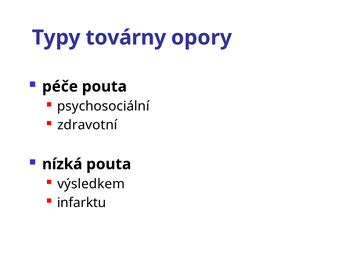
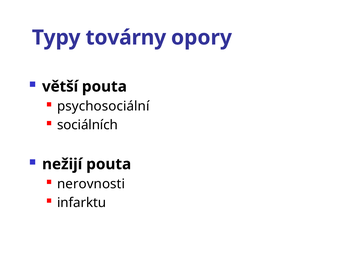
péče: péče -> větší
zdravotní: zdravotní -> sociálních
nízká: nízká -> nežijí
výsledkem: výsledkem -> nerovnosti
